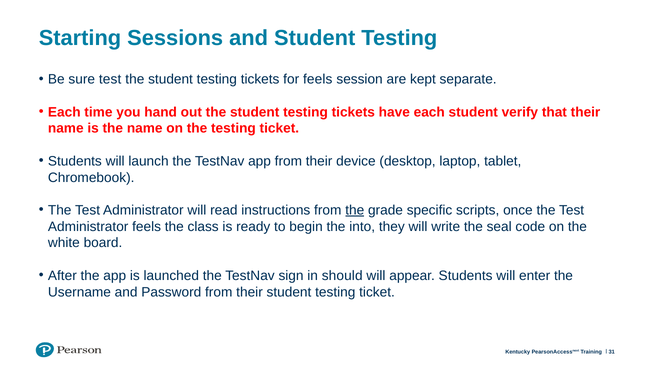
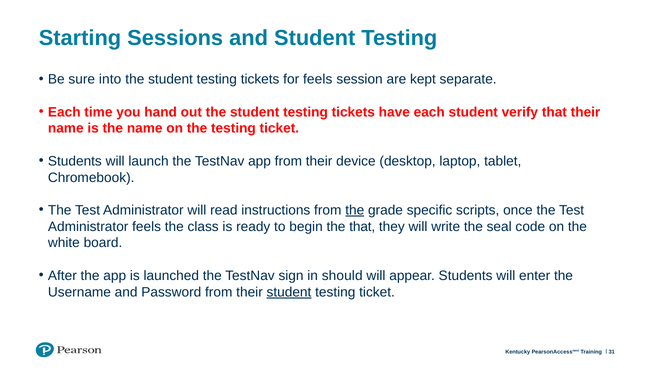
sure test: test -> into
the into: into -> that
student at (289, 292) underline: none -> present
